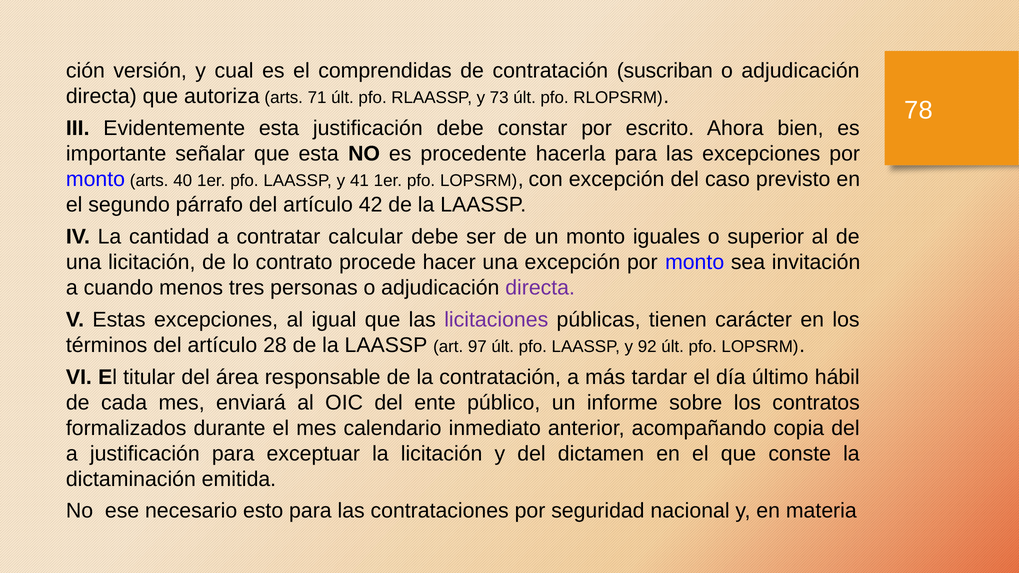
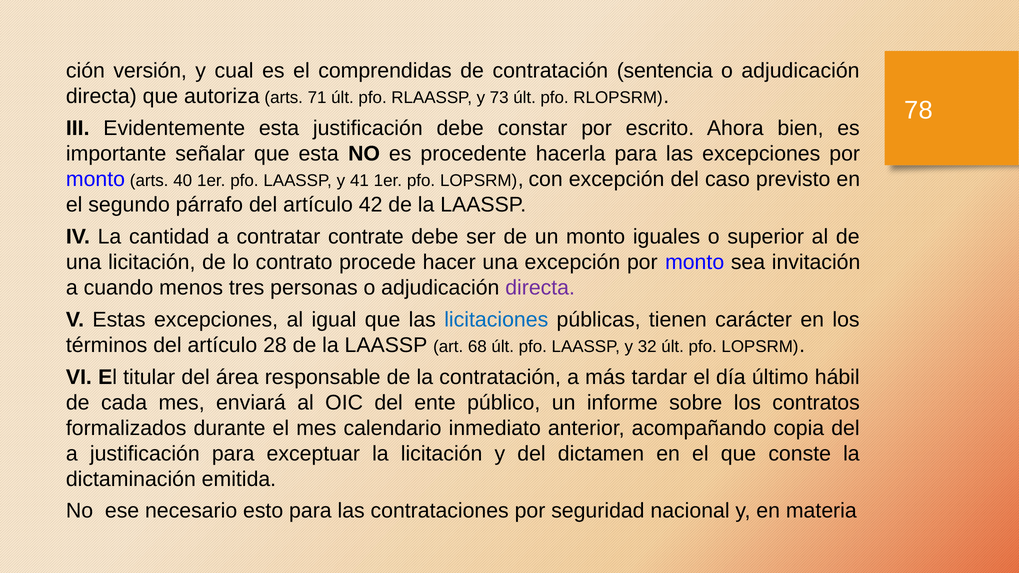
suscriban: suscriban -> sentencia
calcular: calcular -> contrate
licitaciones colour: purple -> blue
97: 97 -> 68
92: 92 -> 32
